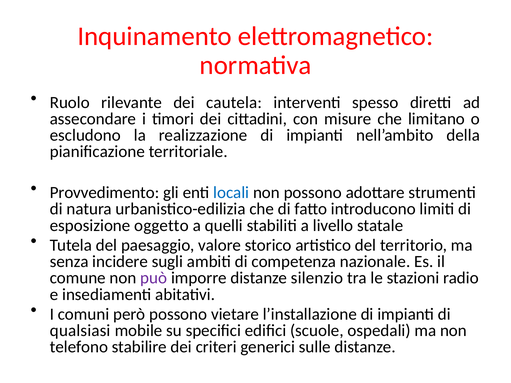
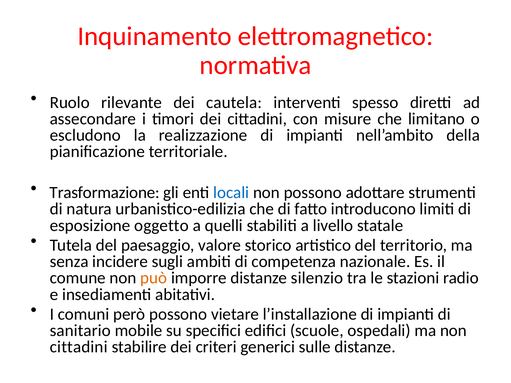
Provvedimento: Provvedimento -> Trasformazione
può colour: purple -> orange
qualsiasi: qualsiasi -> sanitario
telefono at (79, 347): telefono -> cittadini
